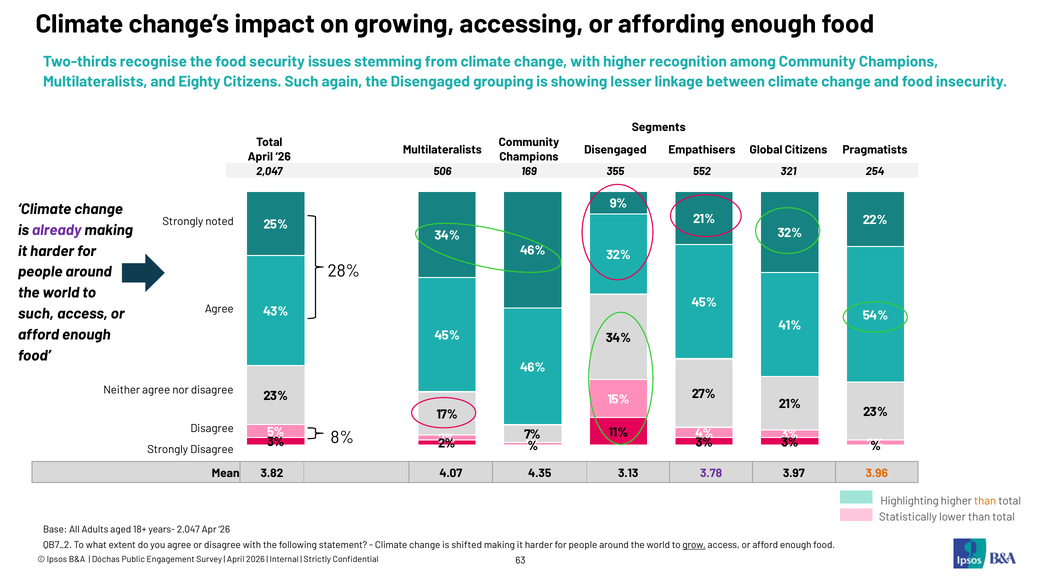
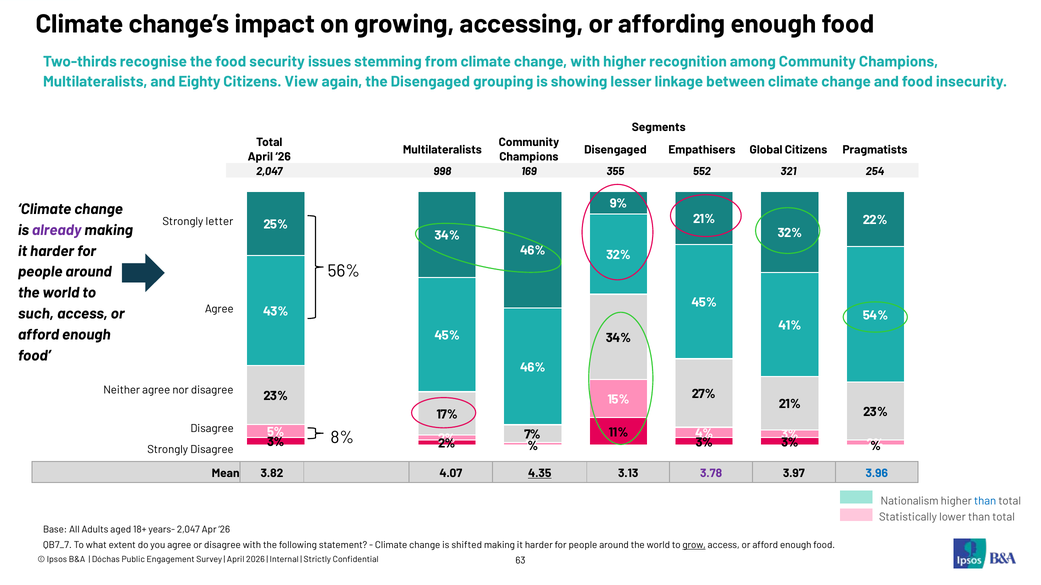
Citizens Such: Such -> View
506: 506 -> 998
noted: noted -> letter
28%: 28% -> 56%
4.35 underline: none -> present
3.96 colour: orange -> blue
Highlighting: Highlighting -> Nationalism
than at (985, 501) colour: orange -> blue
QB7_2: QB7_2 -> QB7_7
